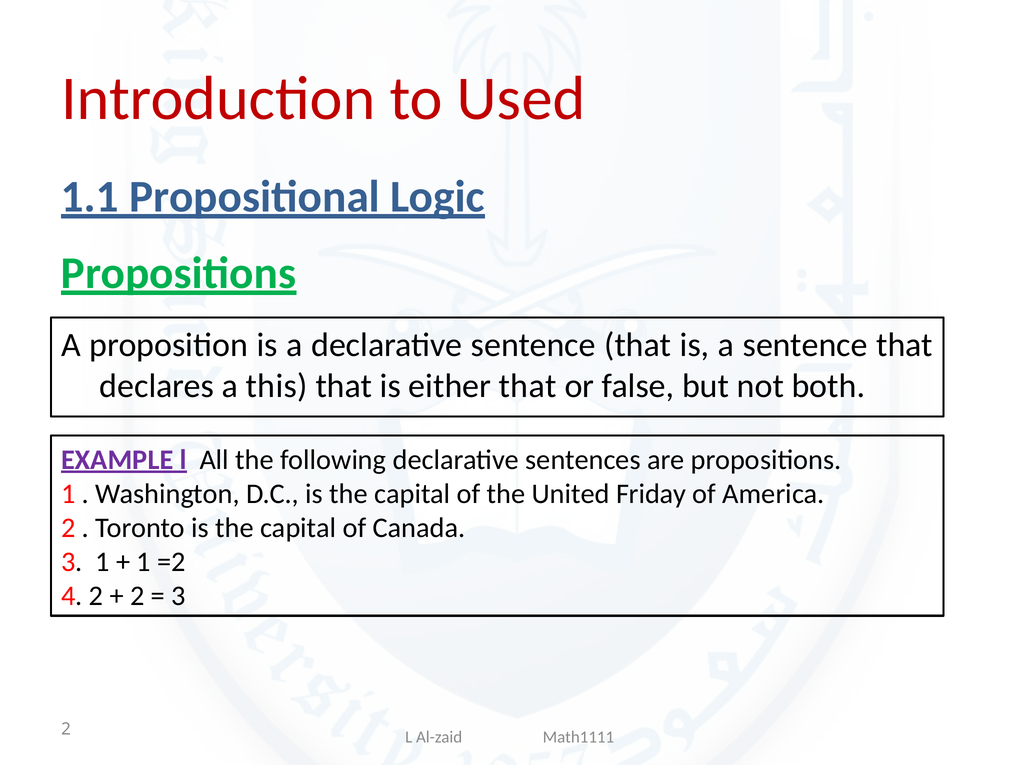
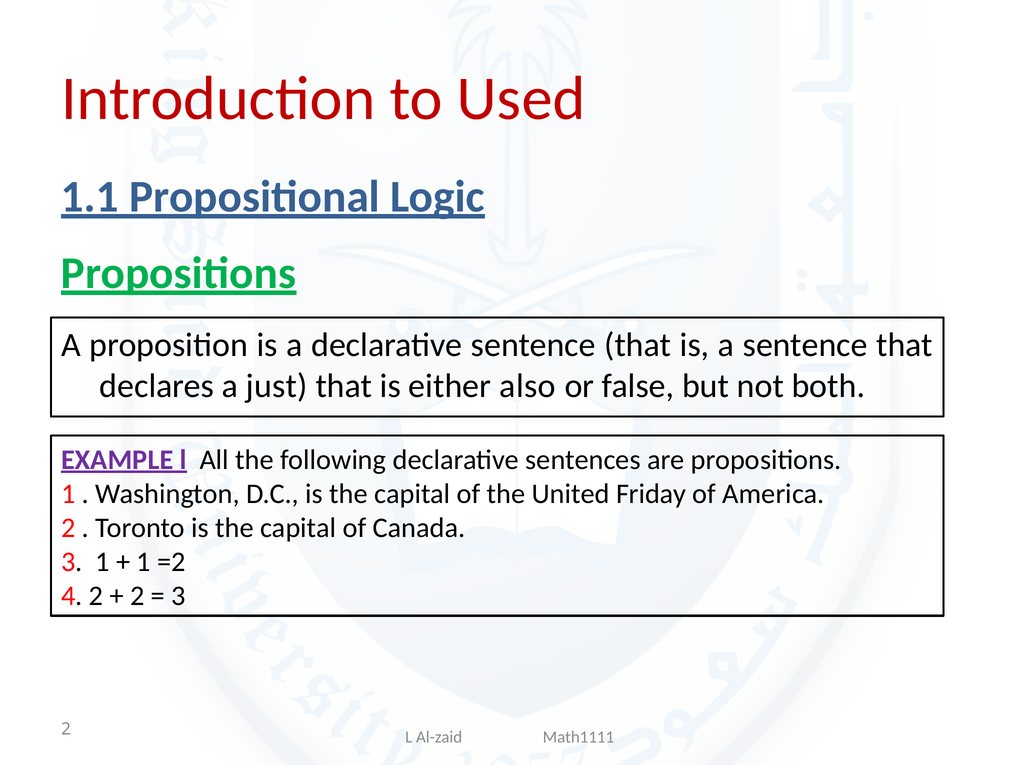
this: this -> just
either that: that -> also
